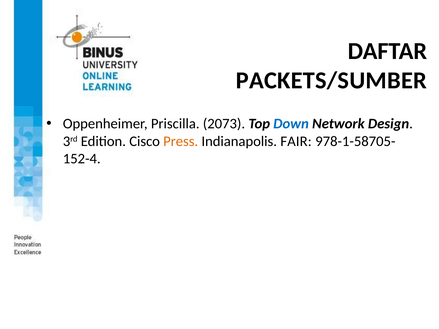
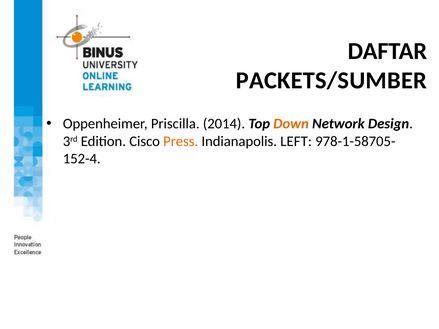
2073: 2073 -> 2014
Down colour: blue -> orange
FAIR: FAIR -> LEFT
